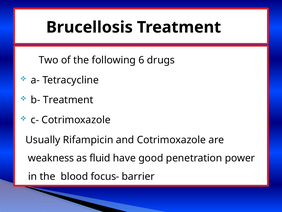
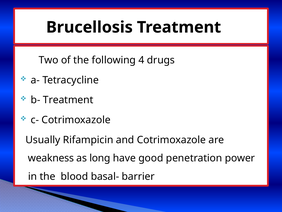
6: 6 -> 4
fluid: fluid -> long
focus-: focus- -> basal-
